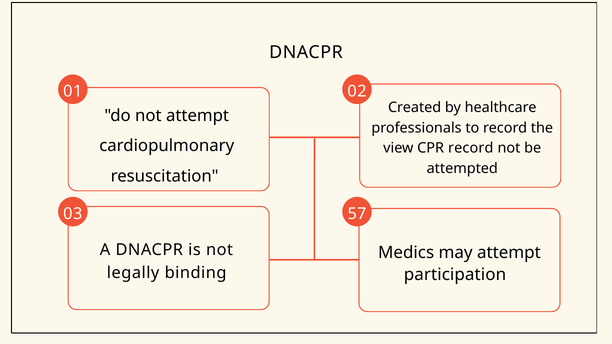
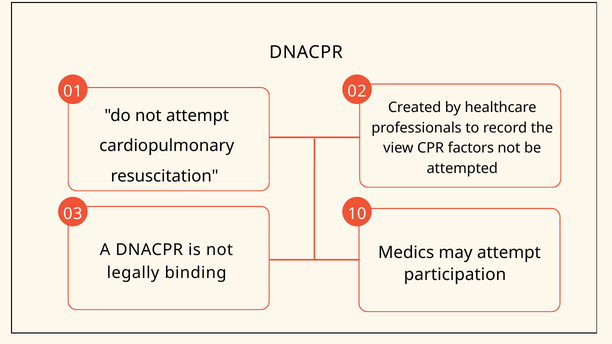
CPR record: record -> factors
57: 57 -> 10
